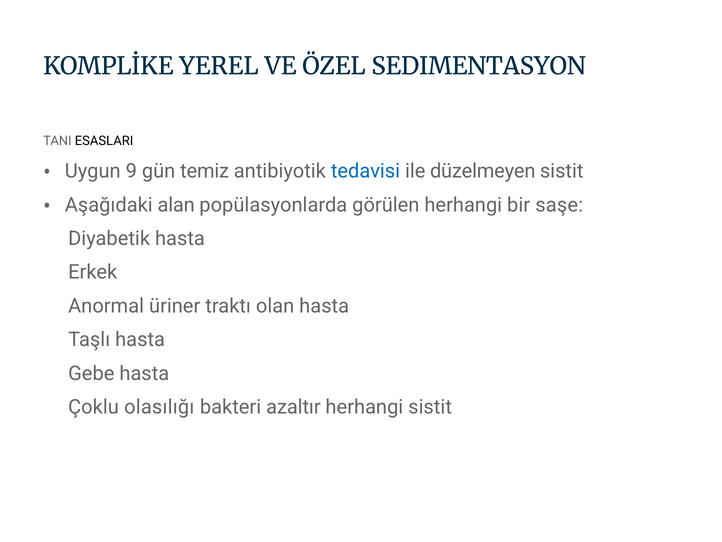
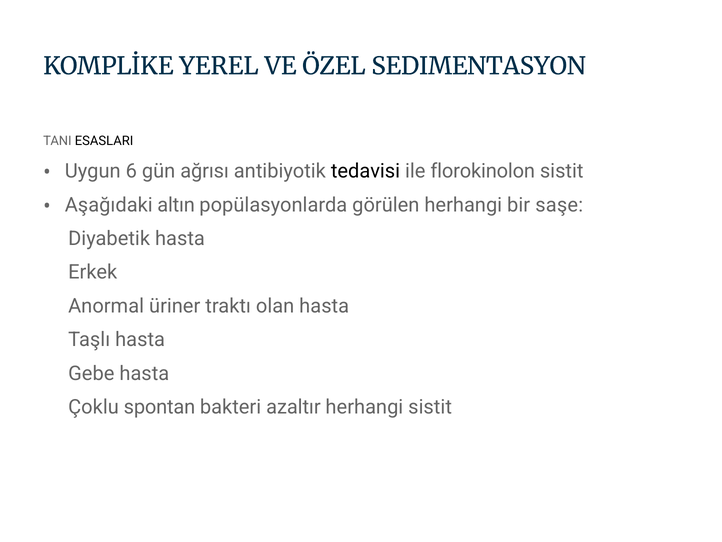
9: 9 -> 6
temiz: temiz -> ağrısı
tedavisi colour: blue -> black
düzelmeyen: düzelmeyen -> florokinolon
alan: alan -> altın
olasılığı: olasılığı -> spontan
